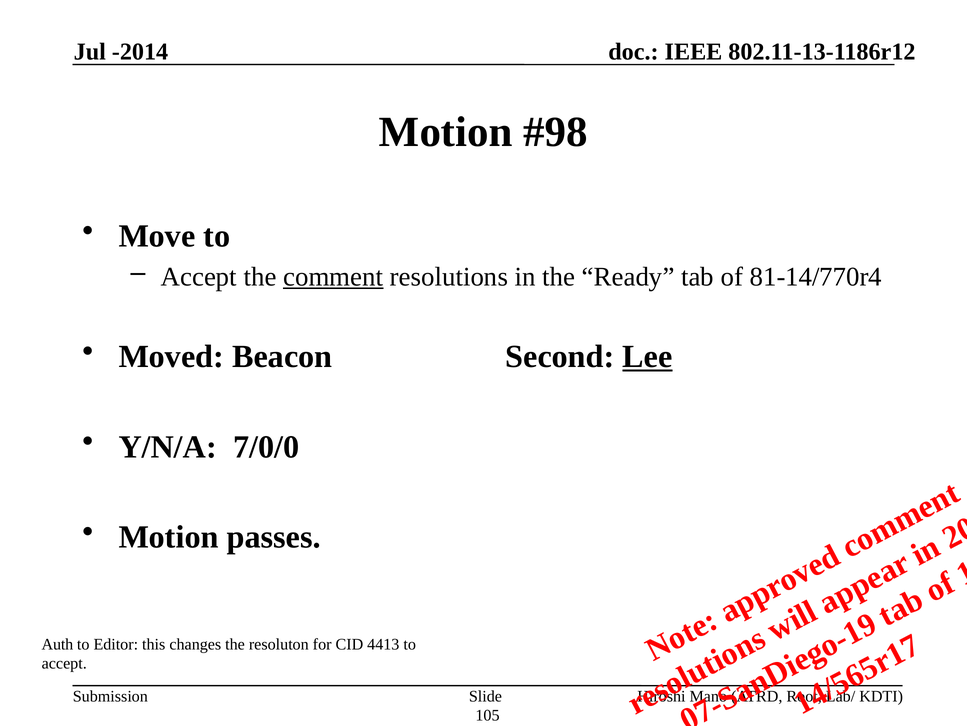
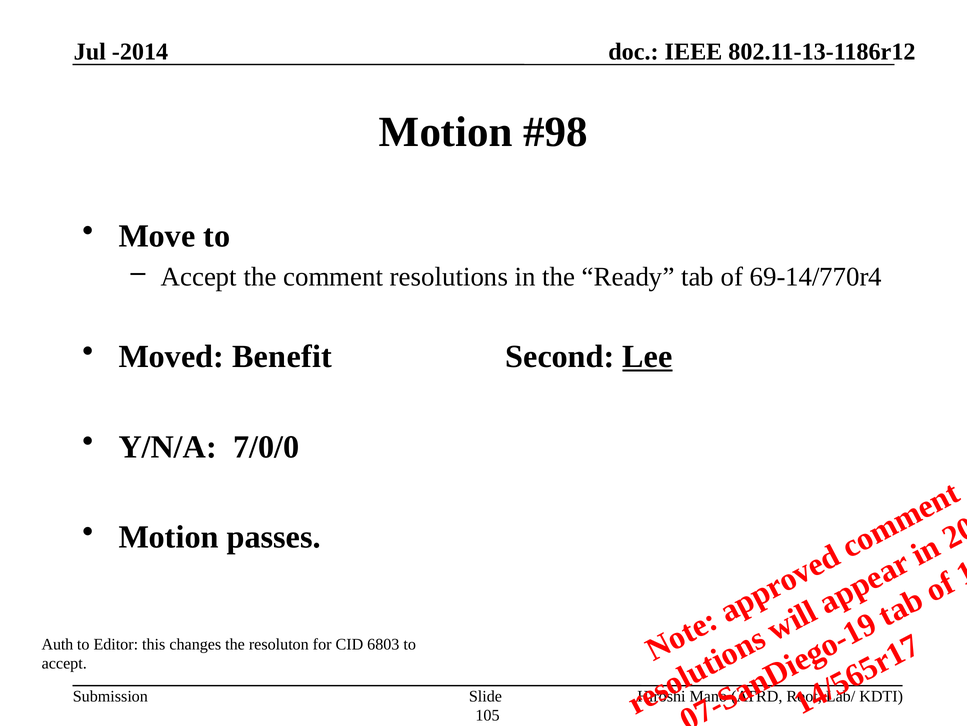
comment underline: present -> none
81-14/770r4: 81-14/770r4 -> 69-14/770r4
Beacon: Beacon -> Benefit
4413: 4413 -> 6803
